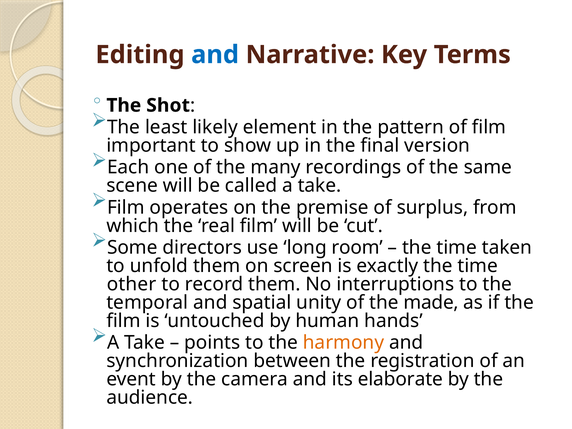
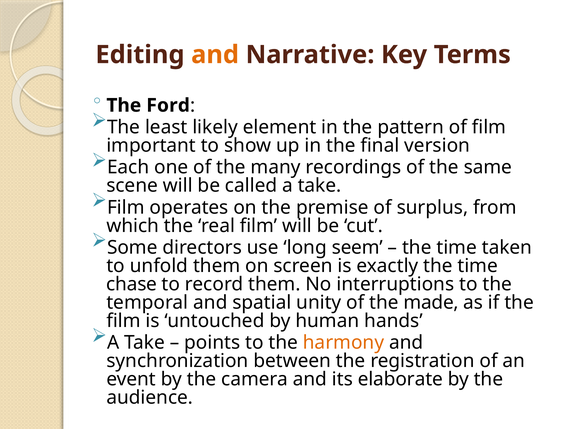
and at (215, 55) colour: blue -> orange
Shot: Shot -> Ford
room: room -> seem
other: other -> chase
